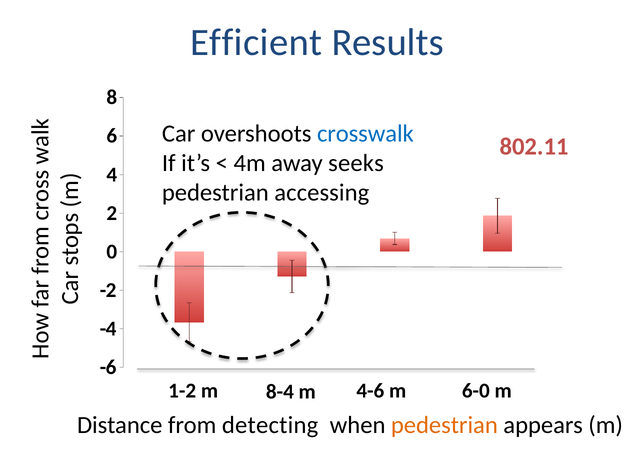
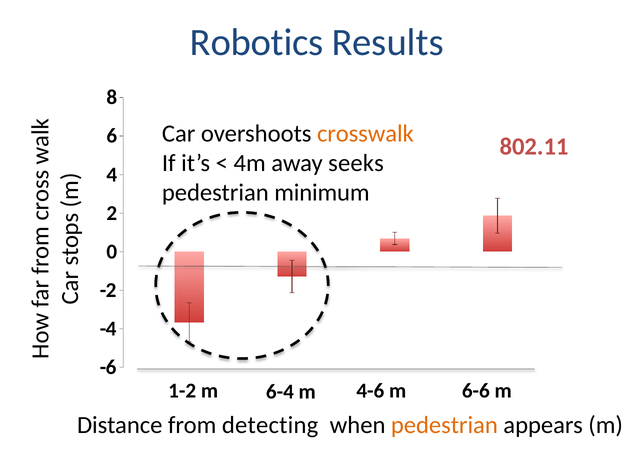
Efficient: Efficient -> Robotics
crosswalk colour: blue -> orange
accessing: accessing -> minimum
8-4: 8-4 -> 6-4
6-0: 6-0 -> 6-6
